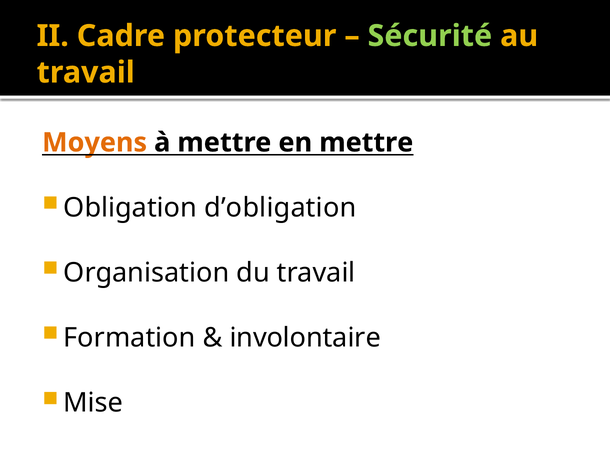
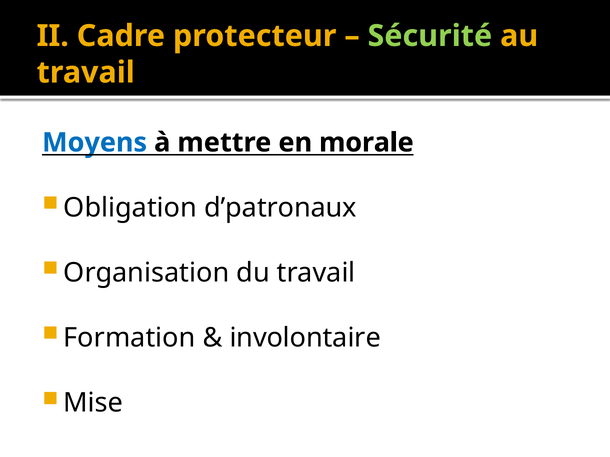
Moyens colour: orange -> blue
en mettre: mettre -> morale
d’obligation: d’obligation -> d’patronaux
